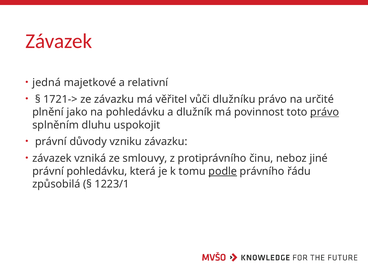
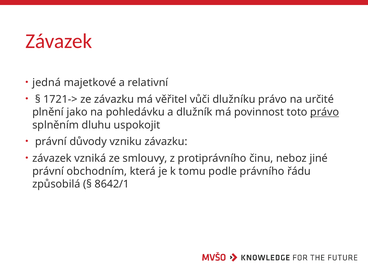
právní pohledávku: pohledávku -> obchodním
podle underline: present -> none
1223/1: 1223/1 -> 8642/1
